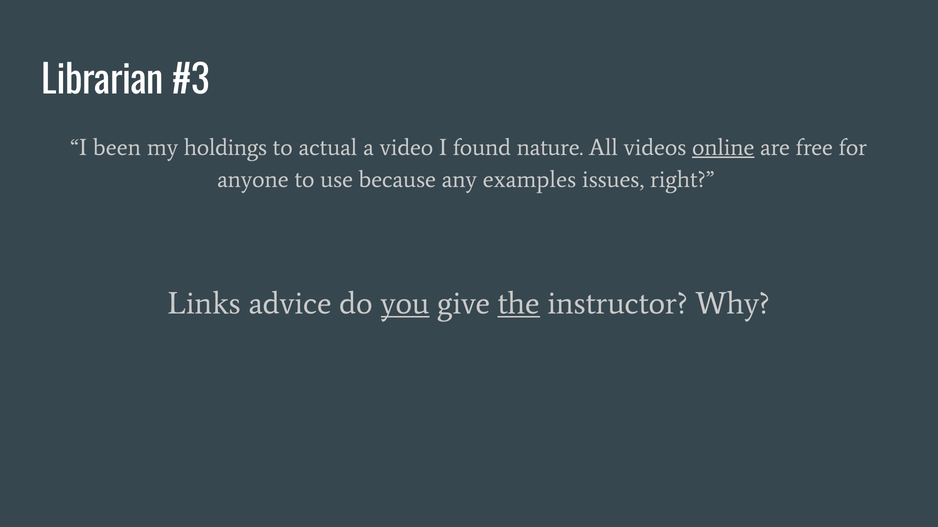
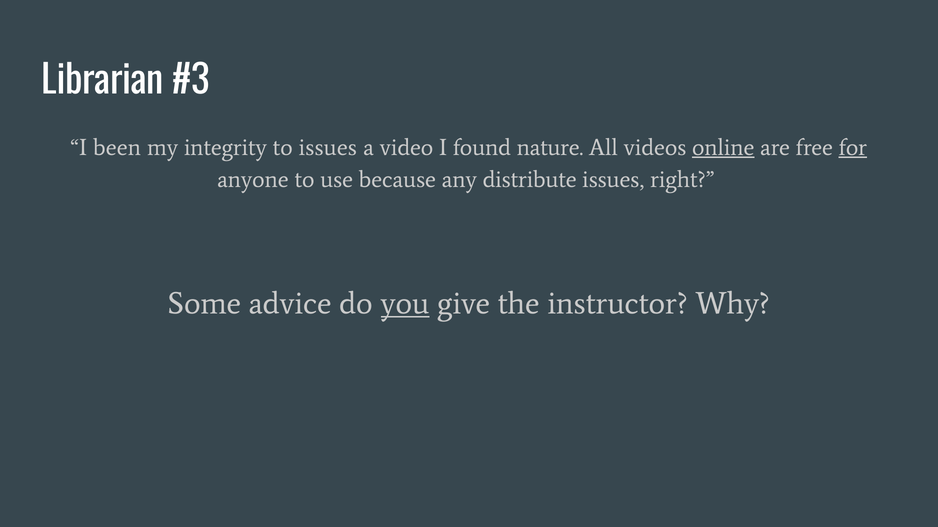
holdings: holdings -> integrity
to actual: actual -> issues
for underline: none -> present
examples: examples -> distribute
Links: Links -> Some
the underline: present -> none
